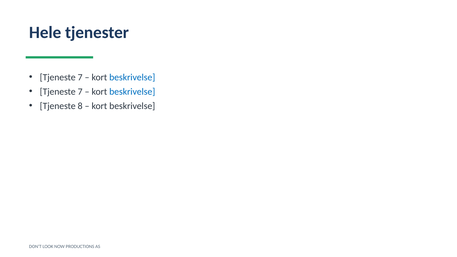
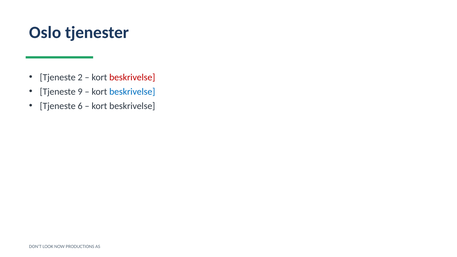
Hele: Hele -> Oslo
7 at (80, 77): 7 -> 2
beskrivelse at (132, 77) colour: blue -> red
7 at (80, 92): 7 -> 9
8: 8 -> 6
